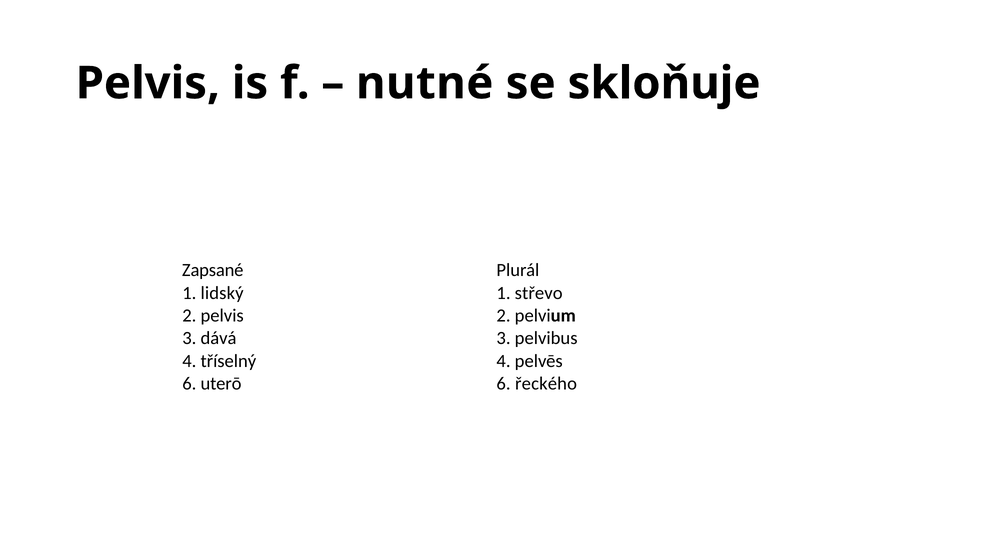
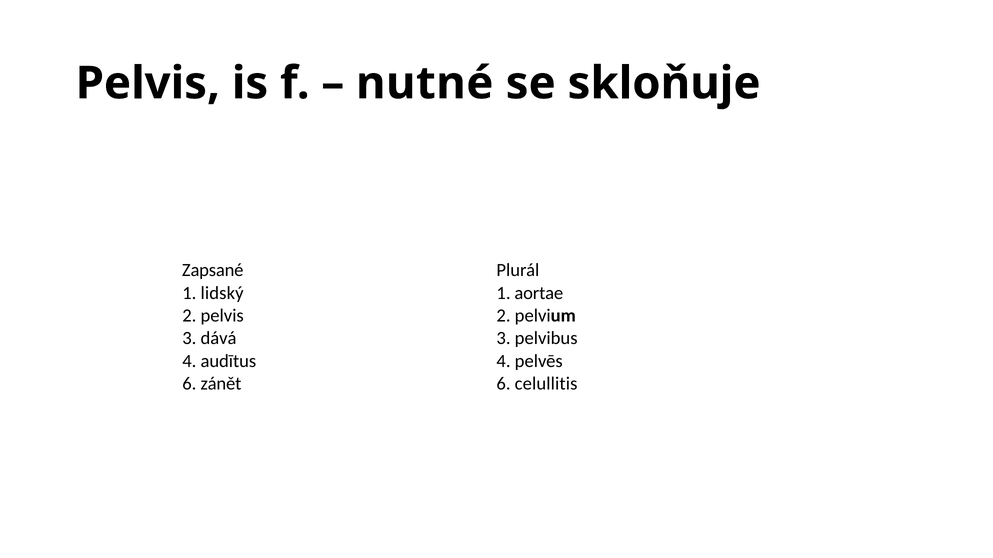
střevo: střevo -> aortae
tříselný: tříselný -> audītus
uterō: uterō -> zánět
řeckého: řeckého -> celullitis
